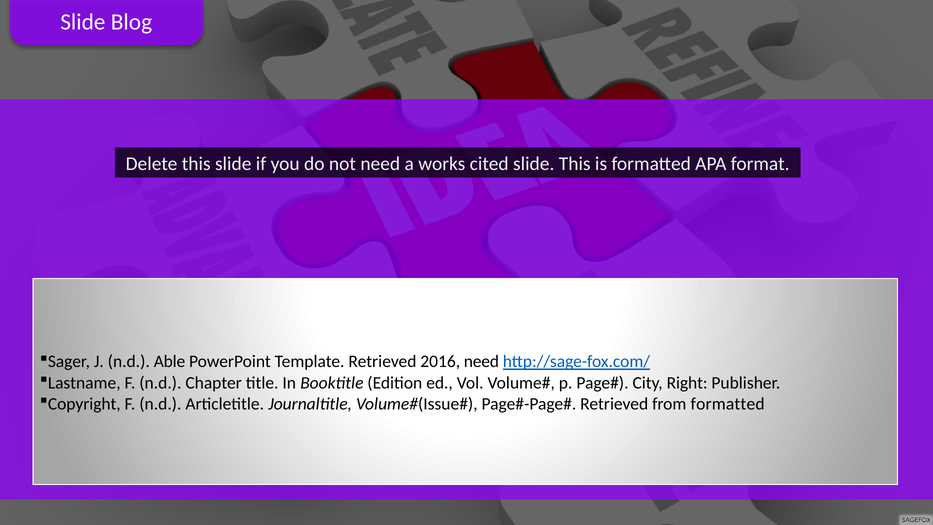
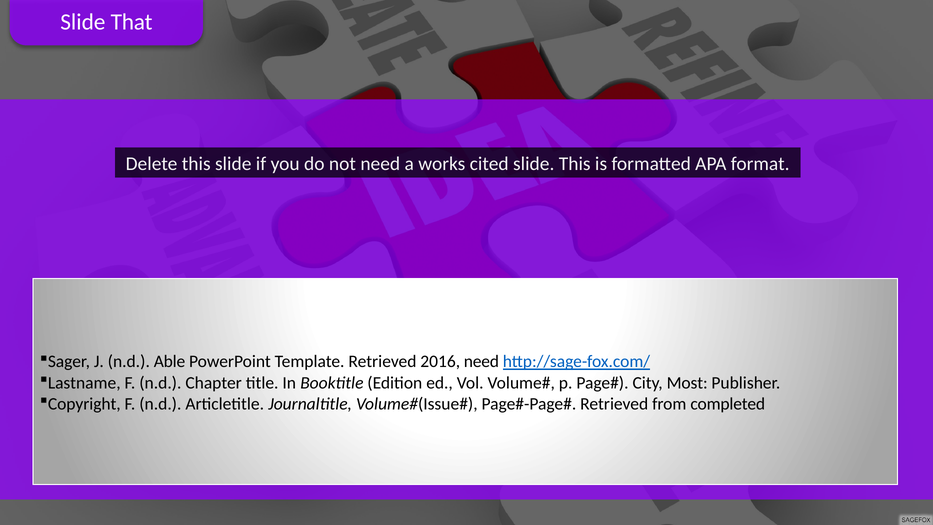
Blog: Blog -> That
Right: Right -> Most
from formatted: formatted -> completed
